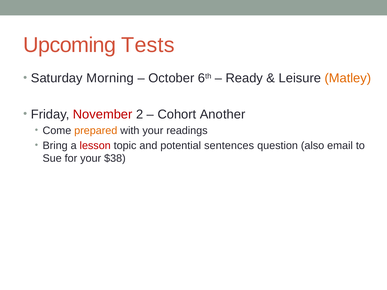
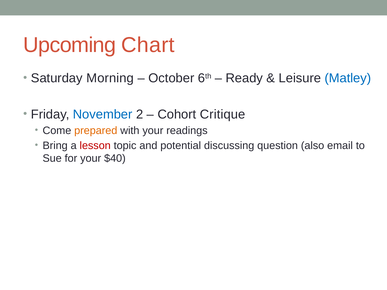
Tests: Tests -> Chart
Matley colour: orange -> blue
November colour: red -> blue
Another: Another -> Critique
sentences: sentences -> discussing
$38: $38 -> $40
